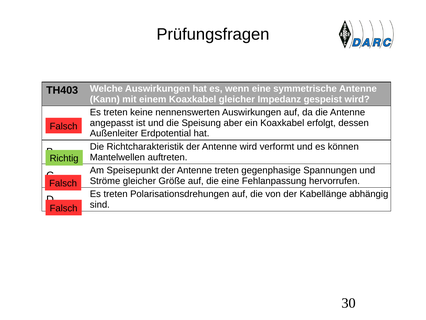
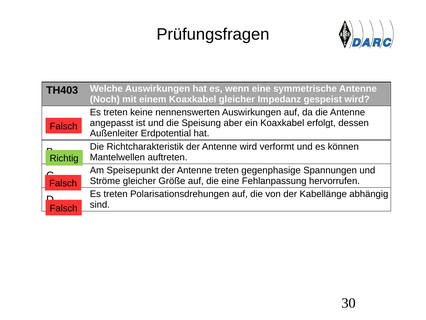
Kann: Kann -> Noch
